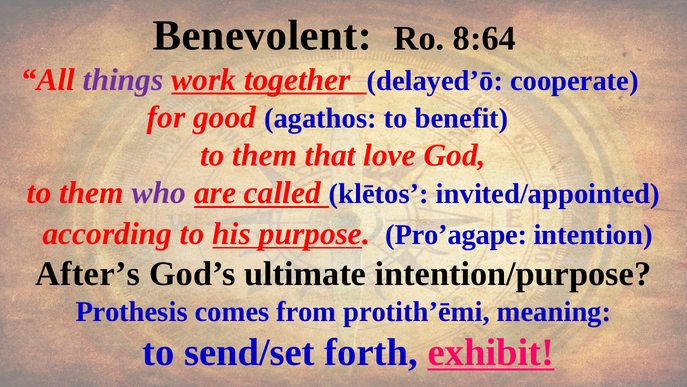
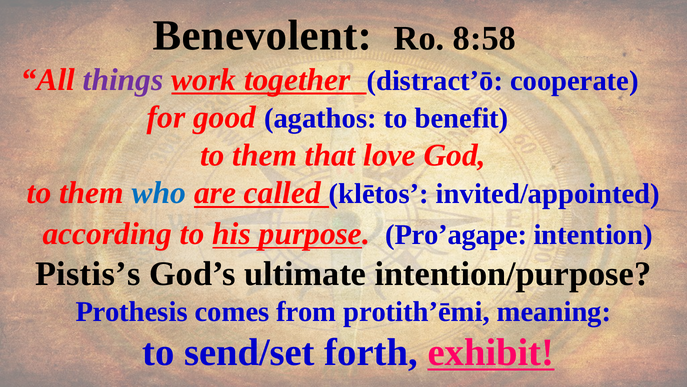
8:64: 8:64 -> 8:58
delayed’ō: delayed’ō -> distract’ō
who colour: purple -> blue
After’s: After’s -> Pistis’s
